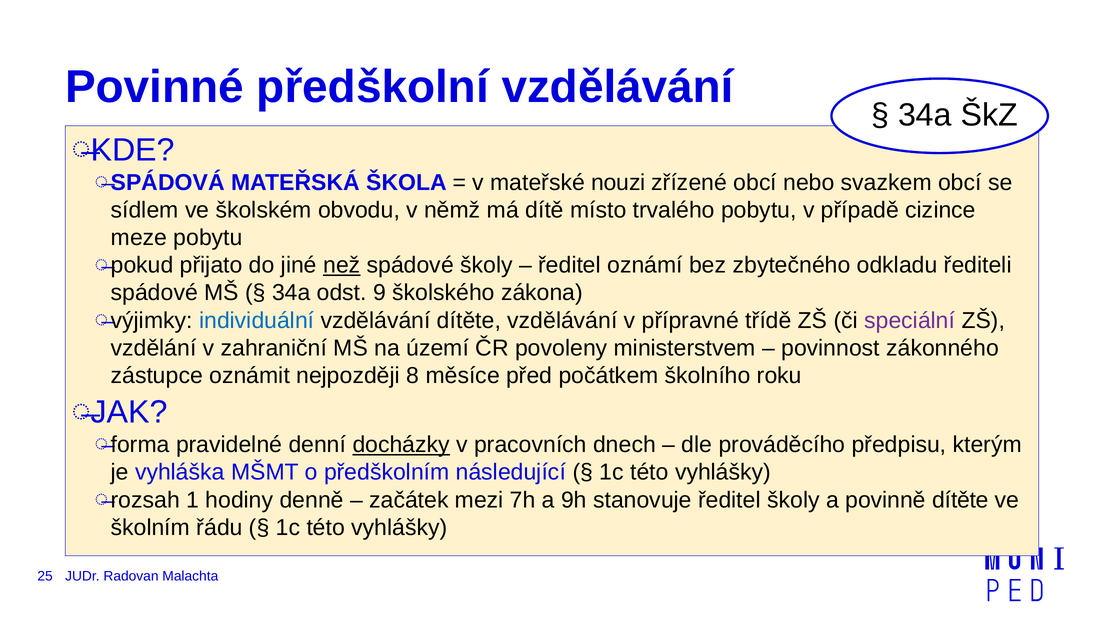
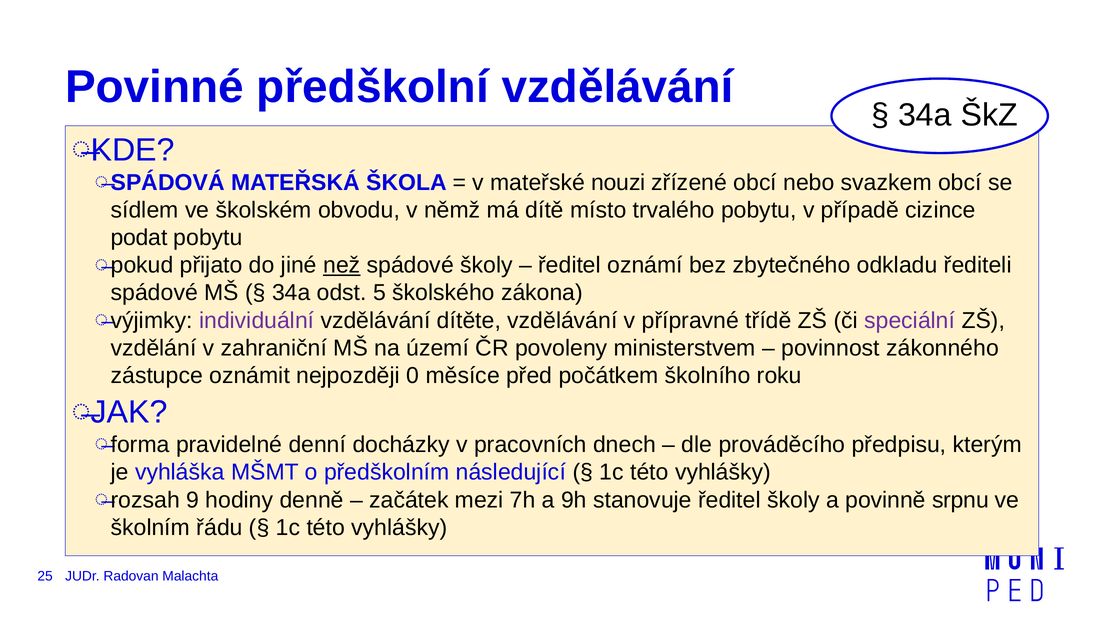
meze: meze -> podat
9: 9 -> 5
individuální colour: blue -> purple
8: 8 -> 0
docházky underline: present -> none
1: 1 -> 9
povinně dítěte: dítěte -> srpnu
